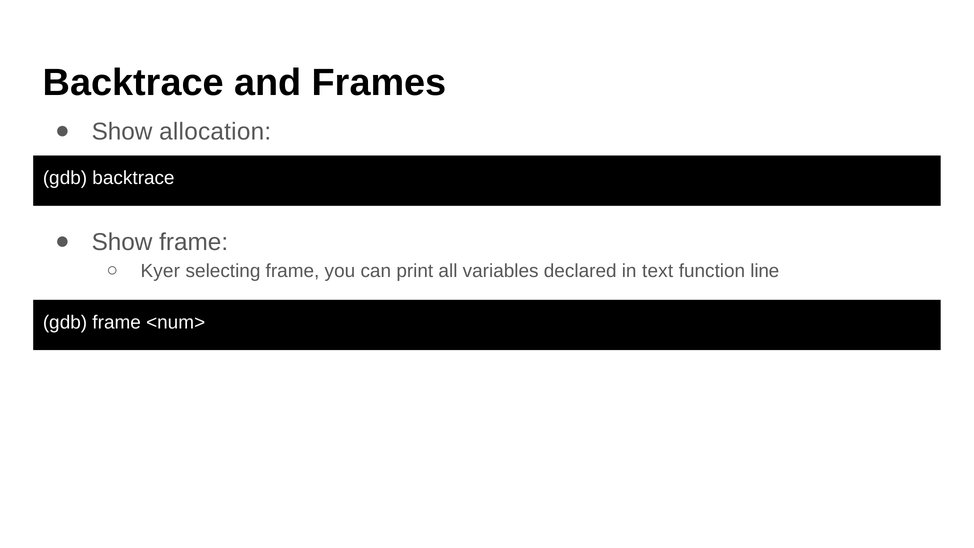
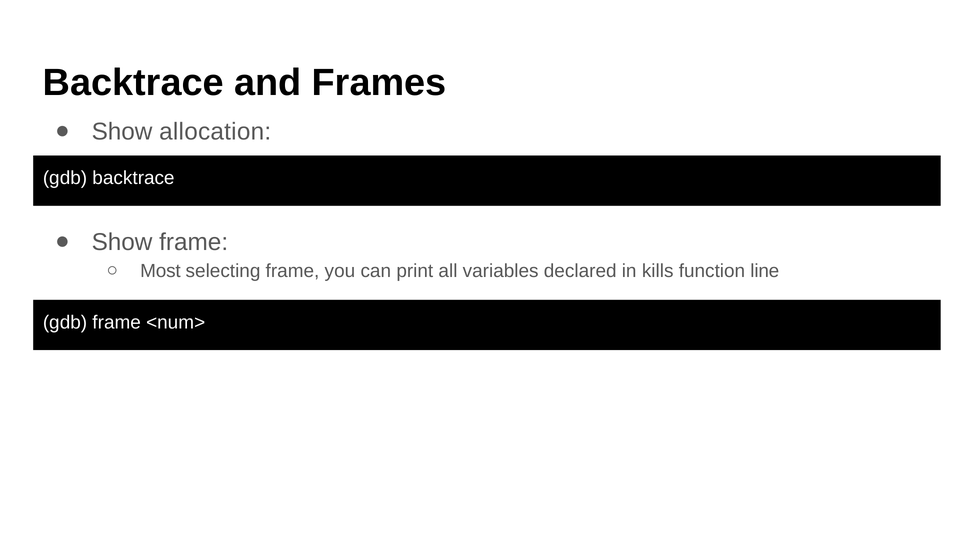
Kyer: Kyer -> Most
text: text -> kills
